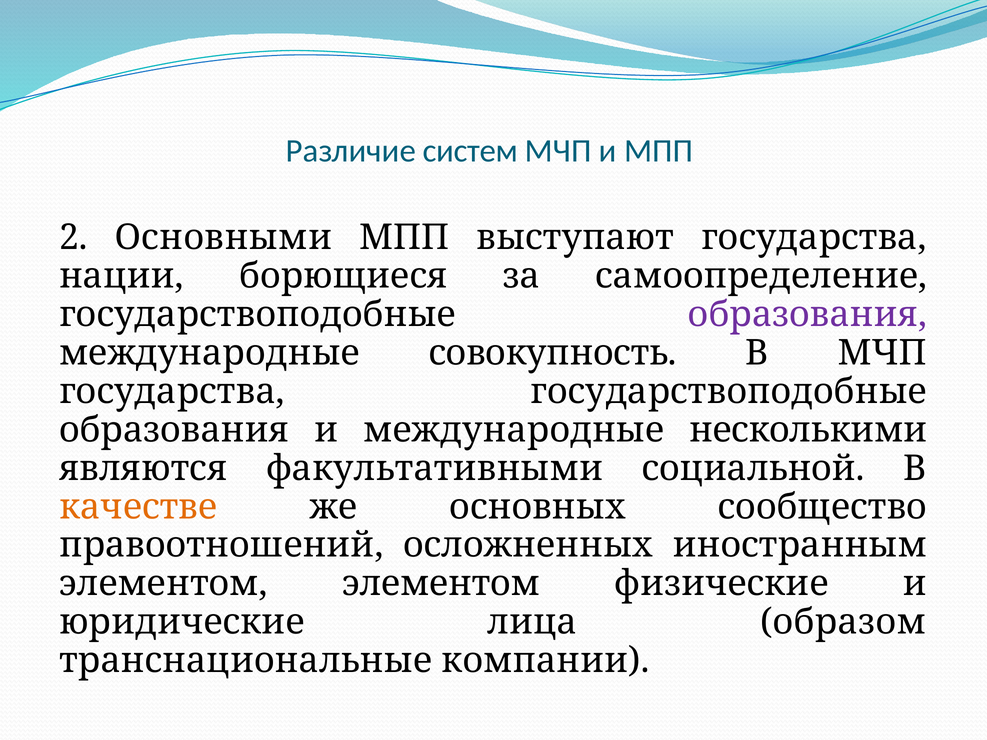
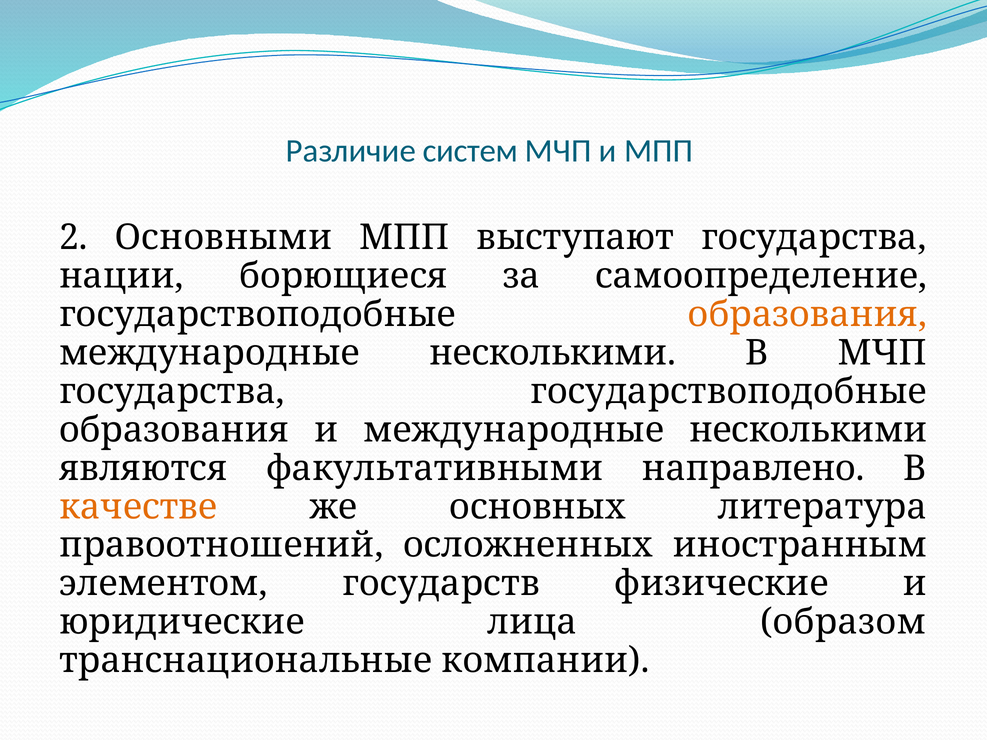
образования at (808, 315) colour: purple -> orange
совокупность at (553, 353): совокупность -> несколькими
социальной: социальной -> направлено
сообщество: сообщество -> литература
элементом элементом: элементом -> государств
